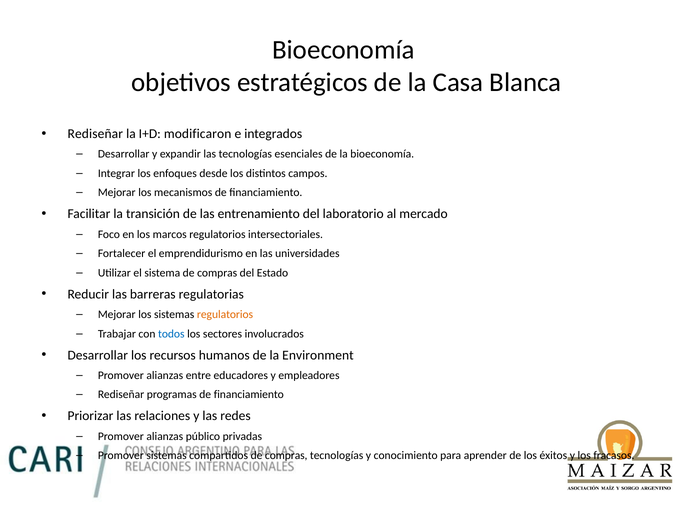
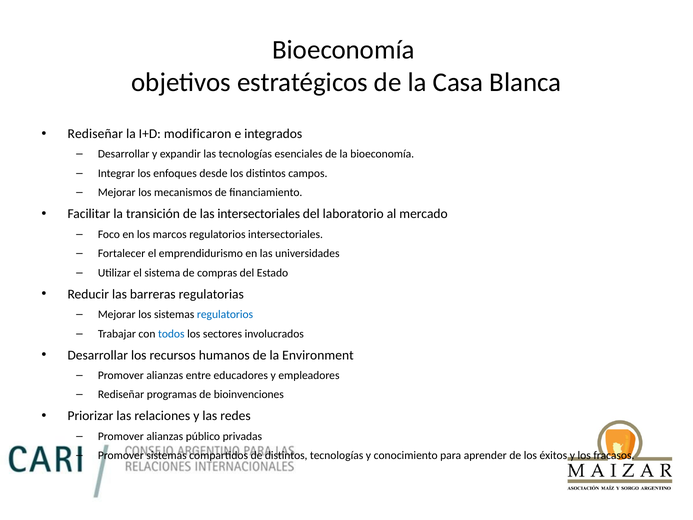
las entrenamiento: entrenamiento -> intersectoriales
regulatorios at (225, 314) colour: orange -> blue
programas de financiamiento: financiamiento -> bioinvenciones
compartidos de compras: compras -> distintos
